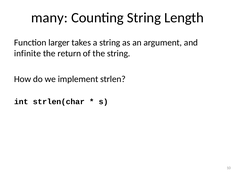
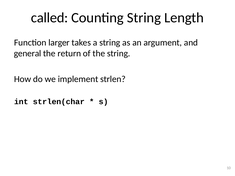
many: many -> called
infinite: infinite -> general
